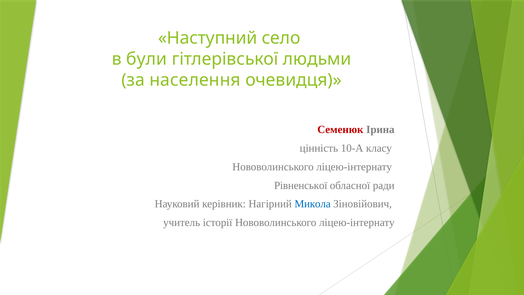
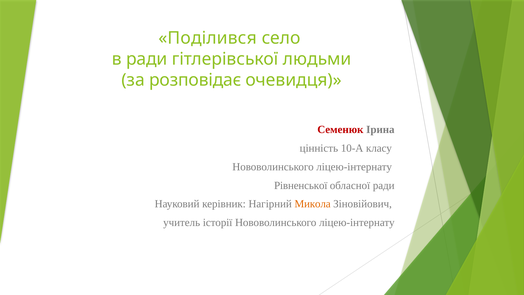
Наступний: Наступний -> Поділився
в були: були -> ради
населення: населення -> розповідає
Микола colour: blue -> orange
